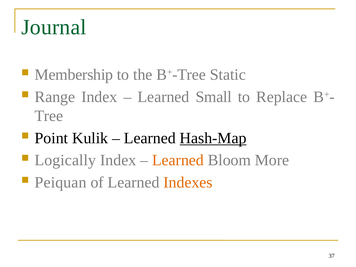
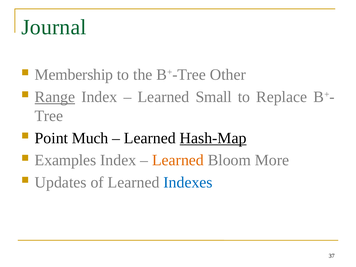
Static: Static -> Other
Range underline: none -> present
Kulik: Kulik -> Much
Logically: Logically -> Examples
Peiquan: Peiquan -> Updates
Indexes colour: orange -> blue
